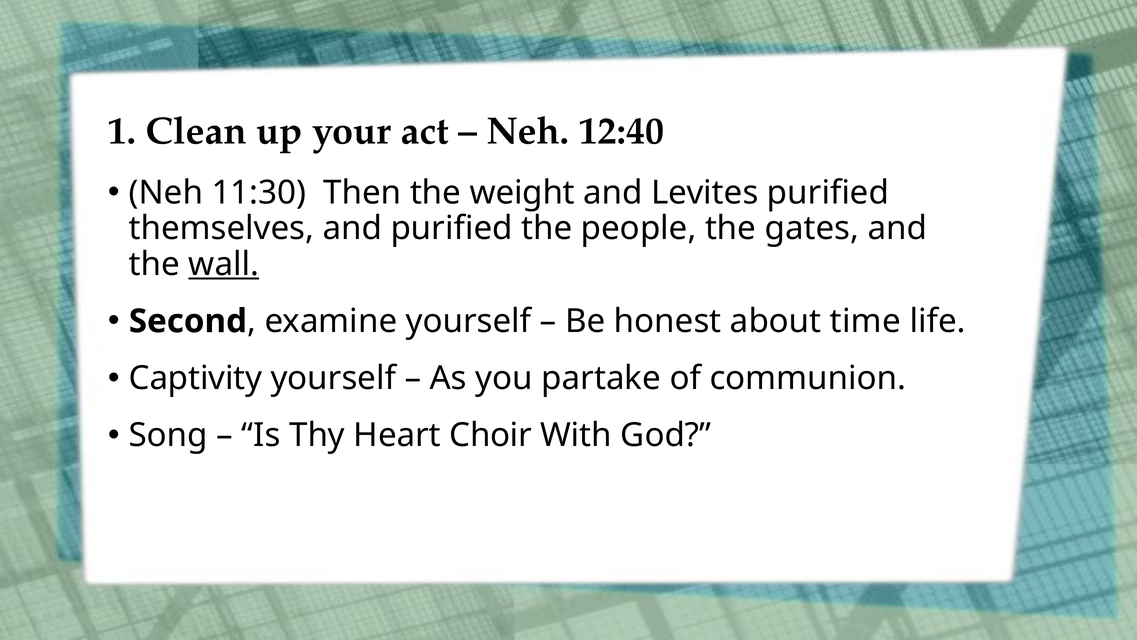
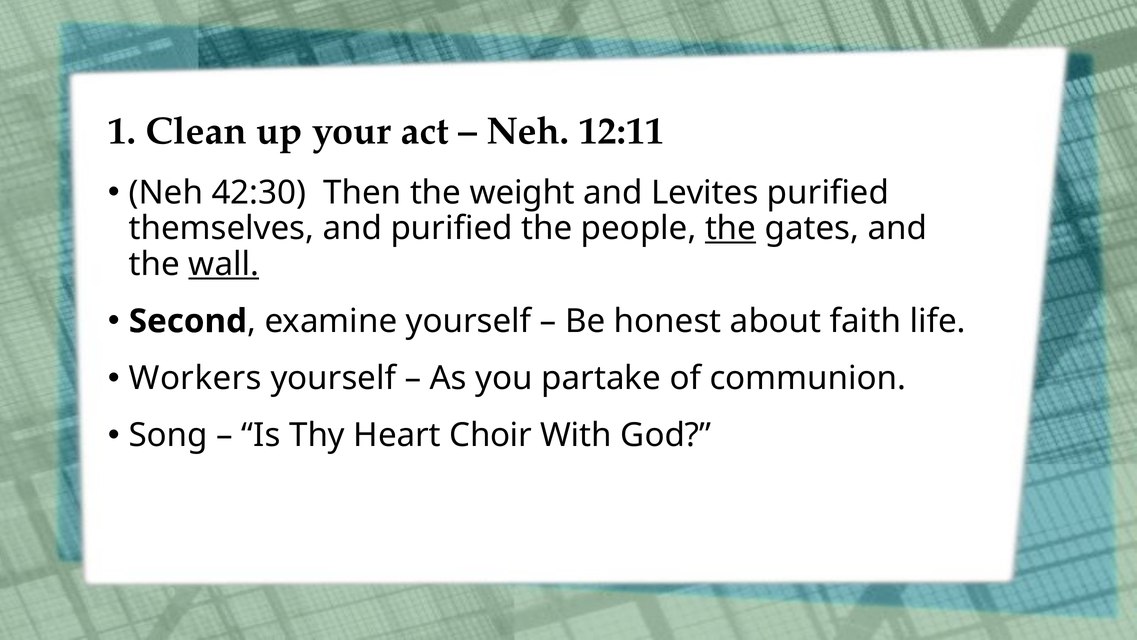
12:40: 12:40 -> 12:11
11:30: 11:30 -> 42:30
the at (731, 228) underline: none -> present
time: time -> faith
Captivity: Captivity -> Workers
